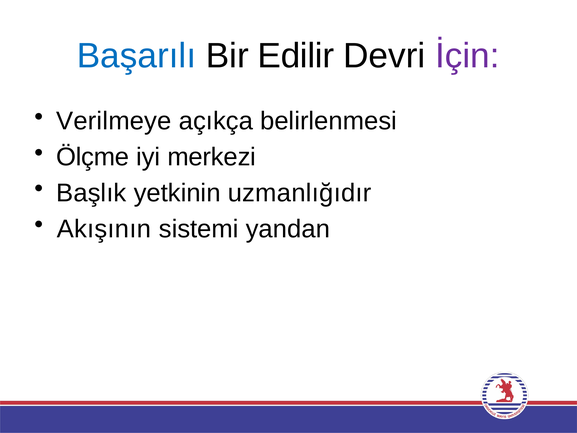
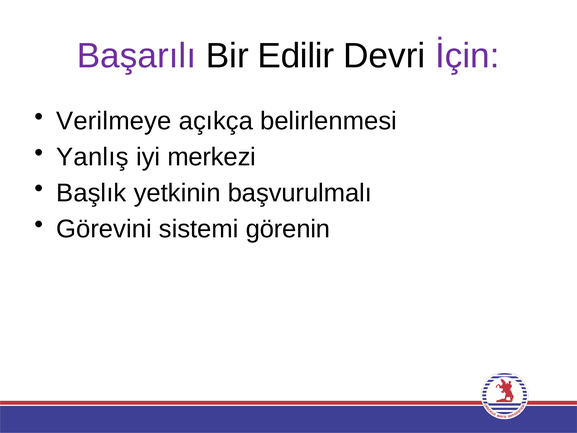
Başarılı colour: blue -> purple
Ölçme: Ölçme -> Yanlış
uzmanlığıdır: uzmanlığıdır -> başvurulmalı
Akışının: Akışının -> Görevini
yandan: yandan -> görenin
